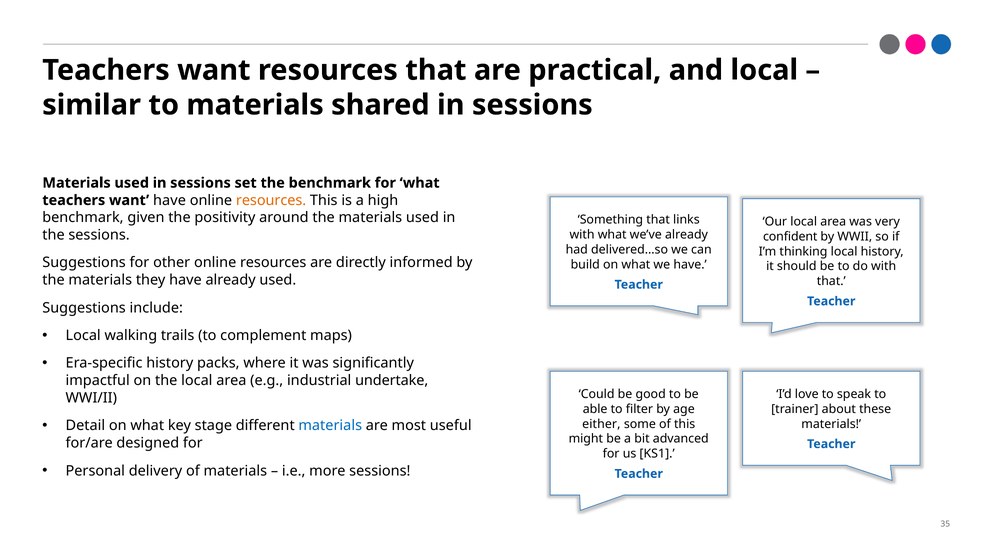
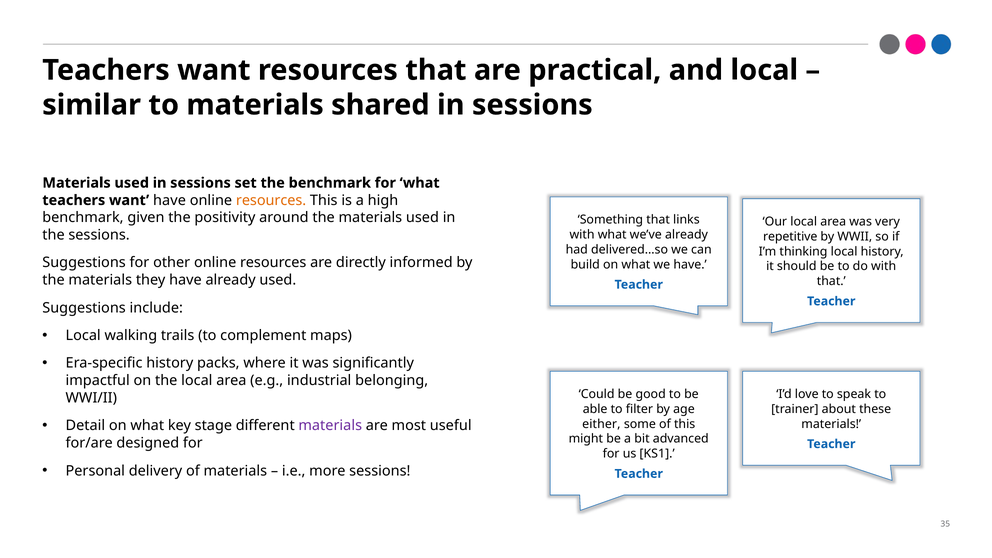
confident: confident -> repetitive
undertake: undertake -> belonging
materials at (330, 426) colour: blue -> purple
